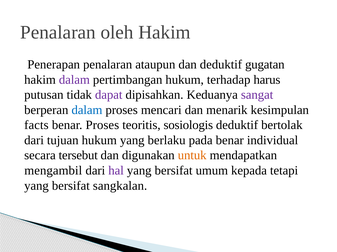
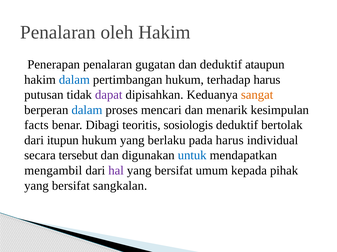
ataupun: ataupun -> gugatan
gugatan: gugatan -> ataupun
dalam at (74, 80) colour: purple -> blue
sangat colour: purple -> orange
benar Proses: Proses -> Dibagi
tujuan: tujuan -> itupun
pada benar: benar -> harus
untuk colour: orange -> blue
tetapi: tetapi -> pihak
